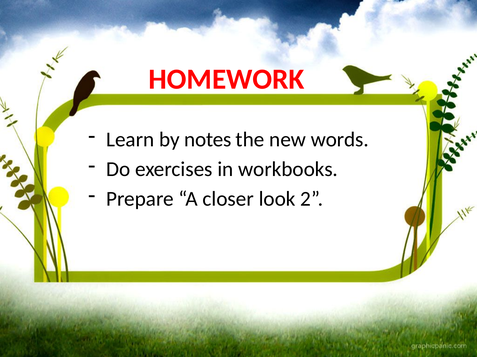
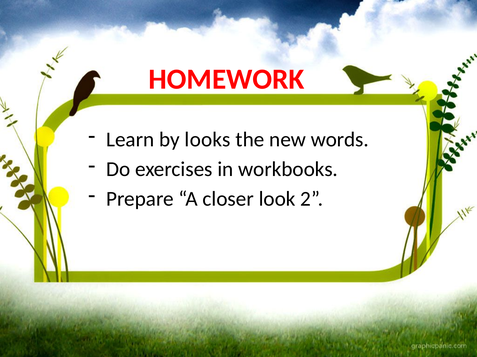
notes: notes -> looks
